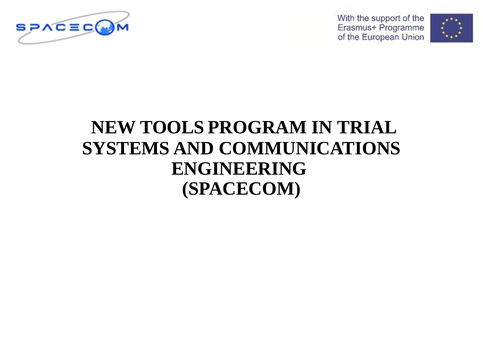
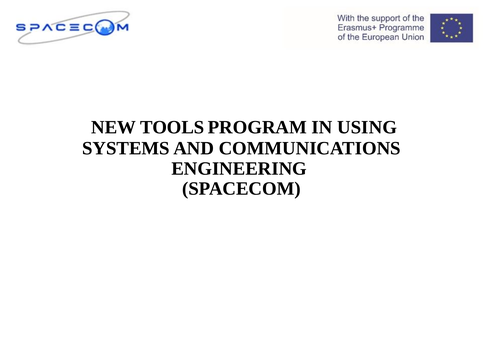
TRIAL: TRIAL -> USING
